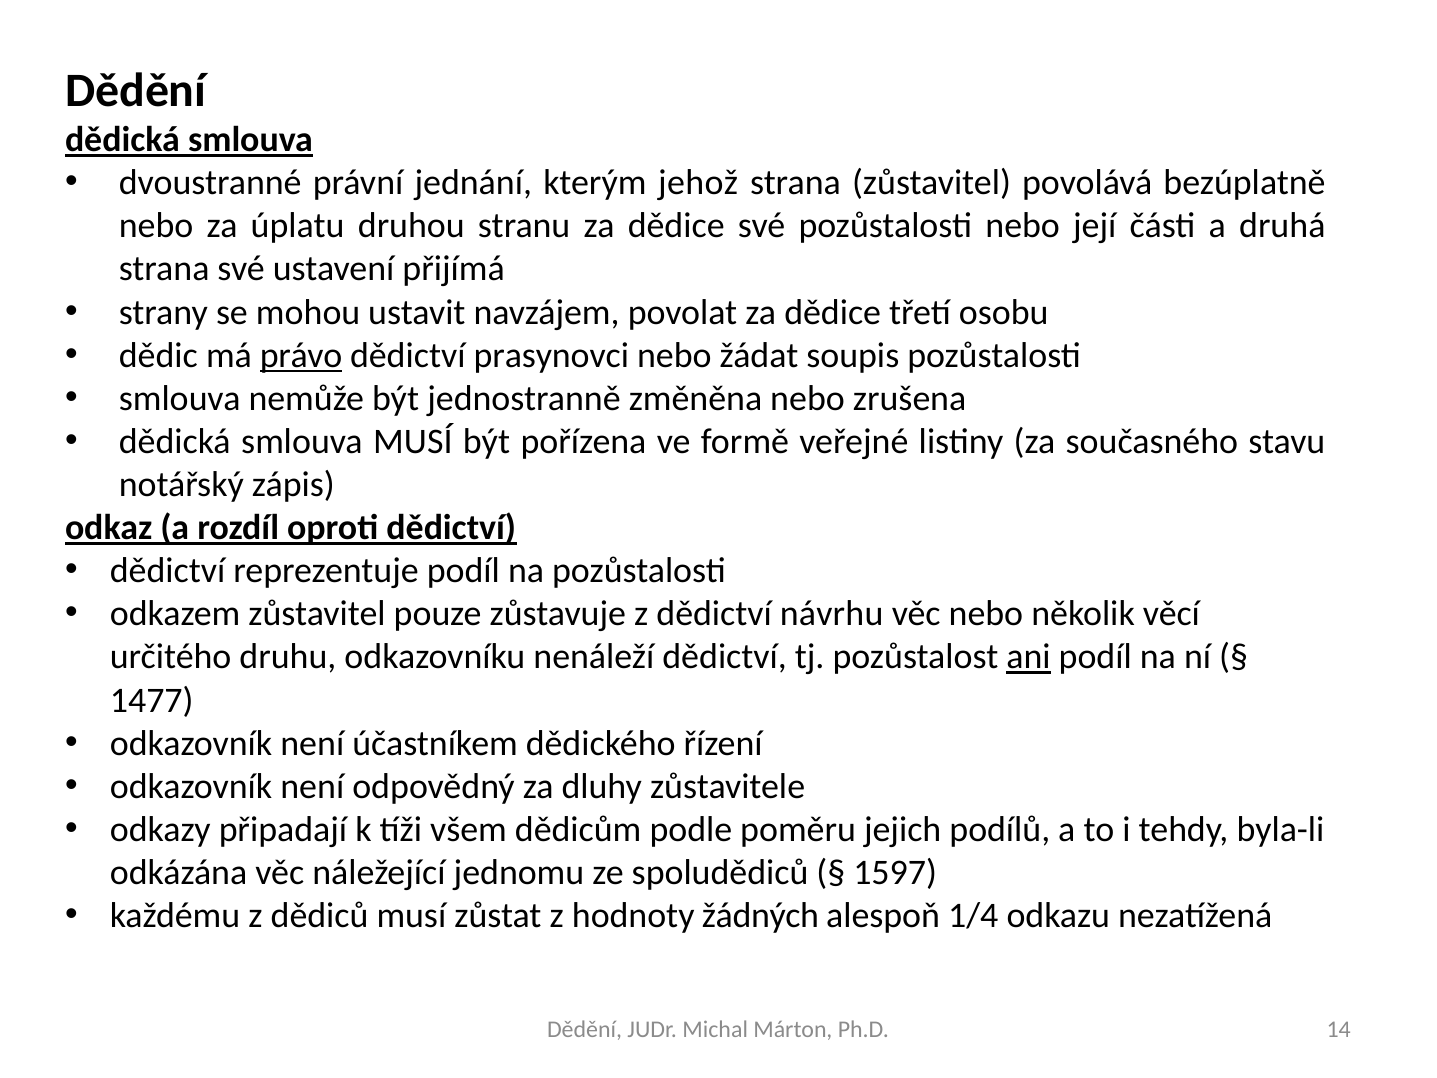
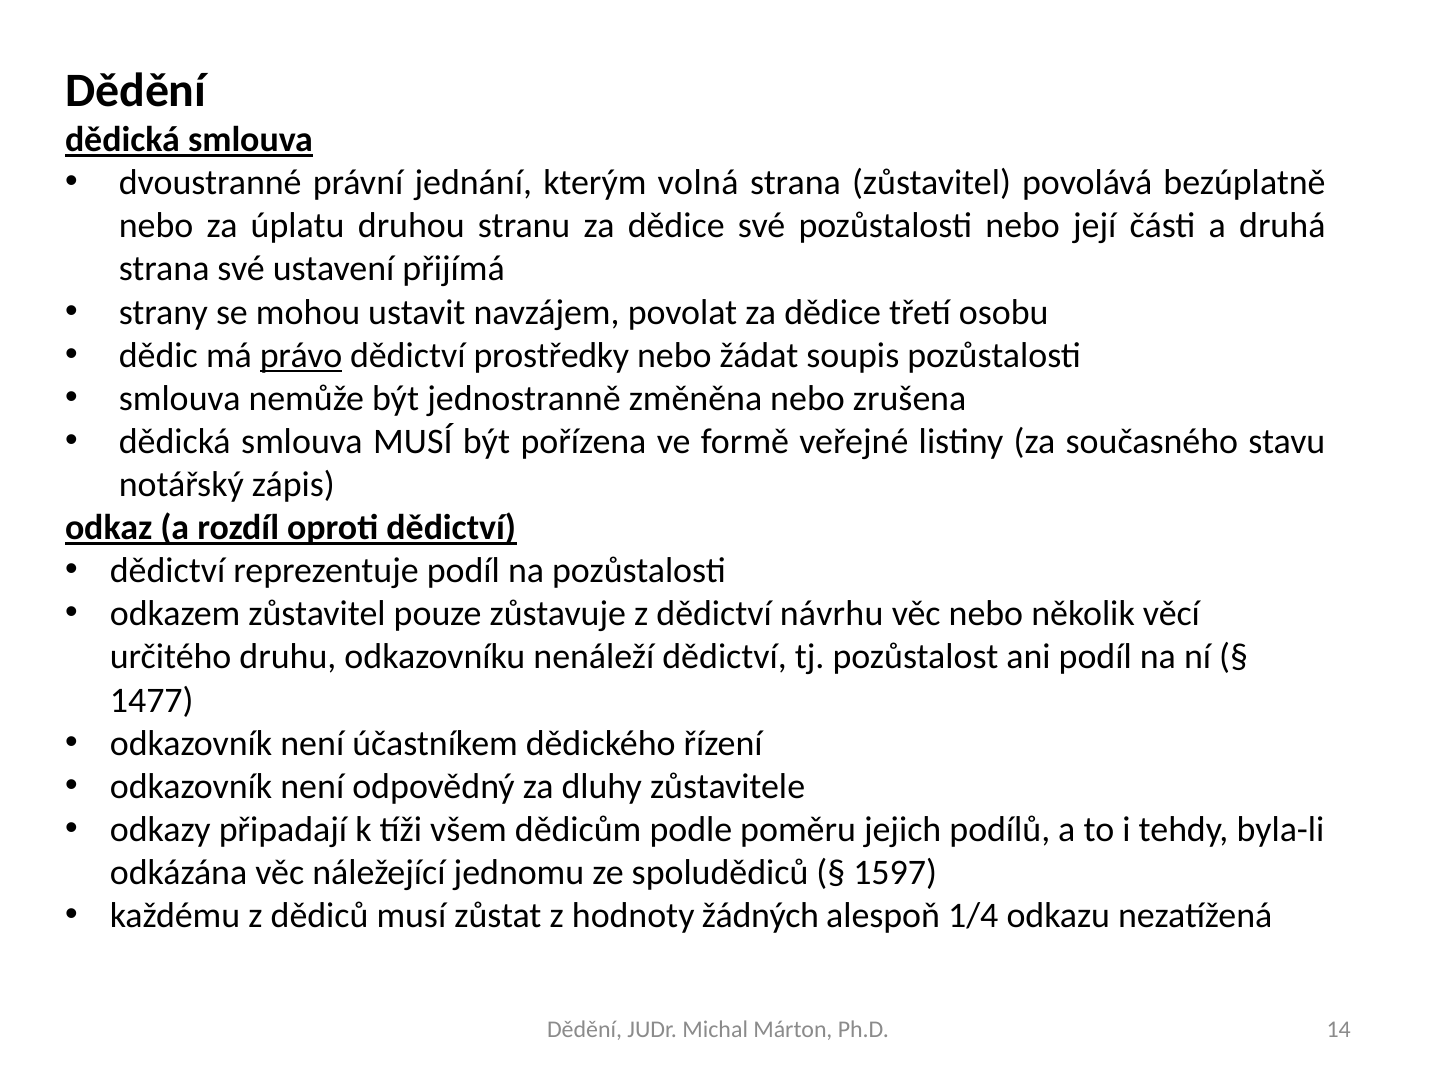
jehož: jehož -> volná
prasynovci: prasynovci -> prostředky
ani underline: present -> none
